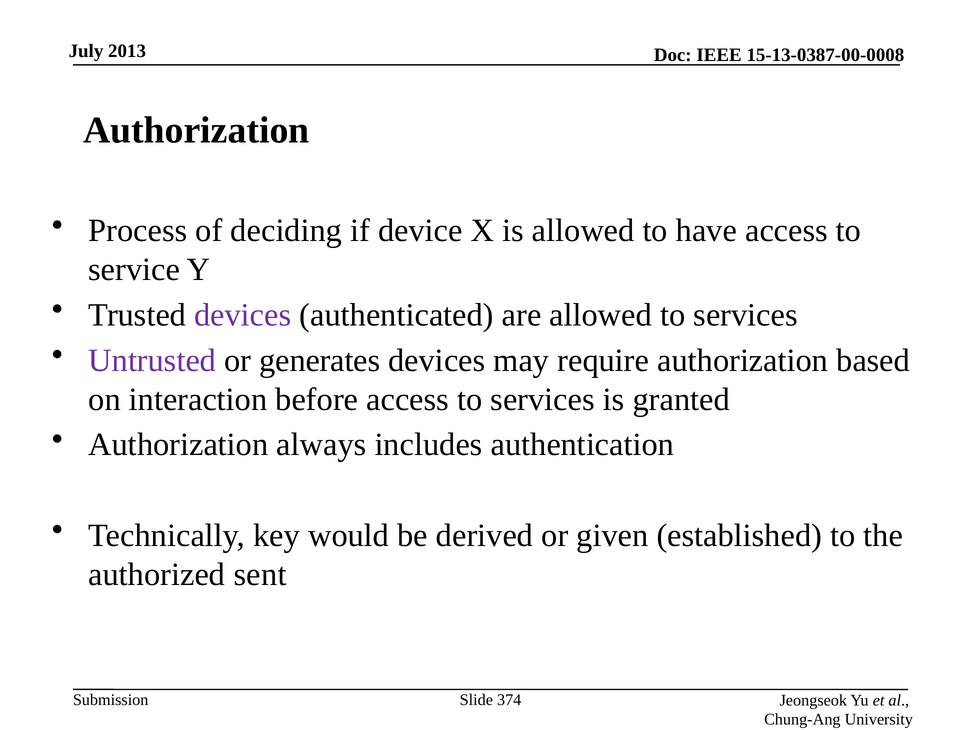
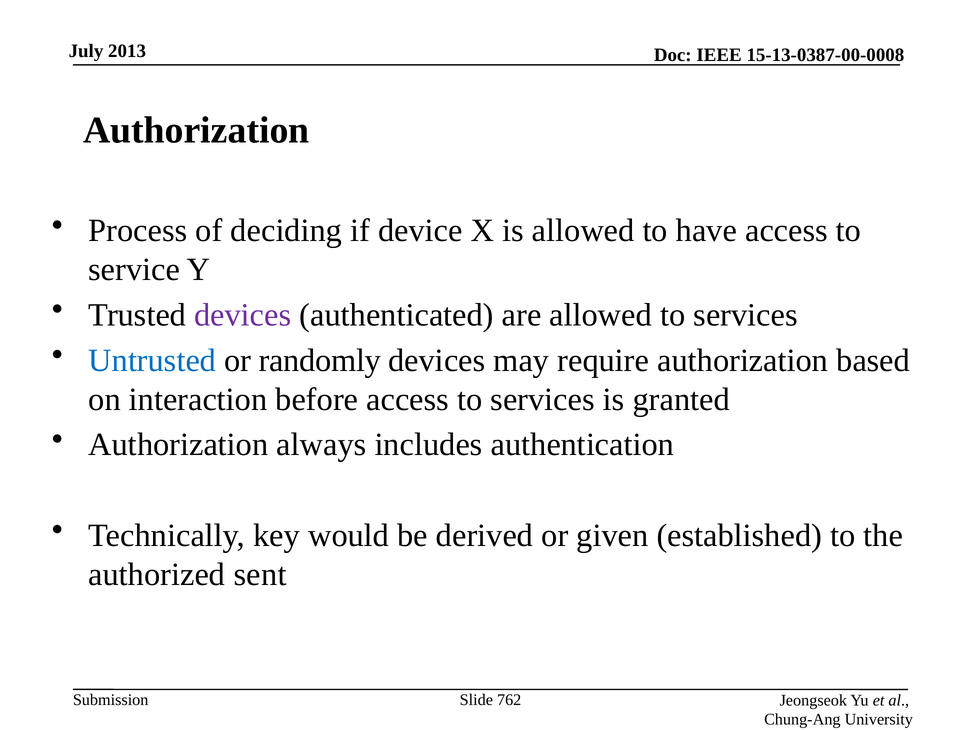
Untrusted colour: purple -> blue
generates: generates -> randomly
374: 374 -> 762
